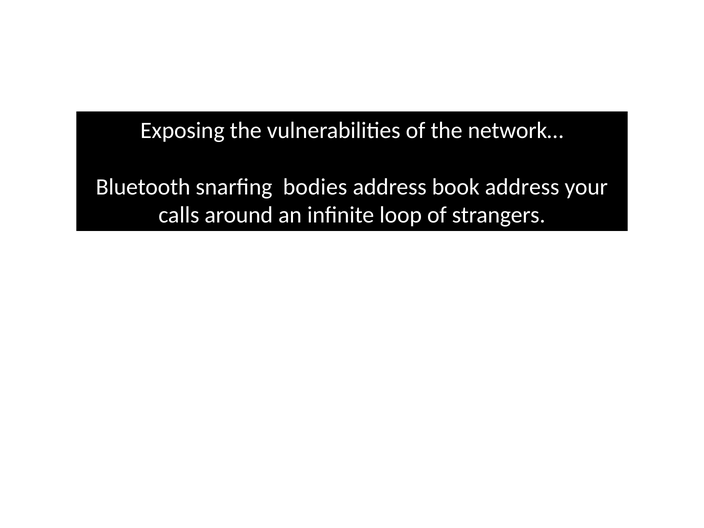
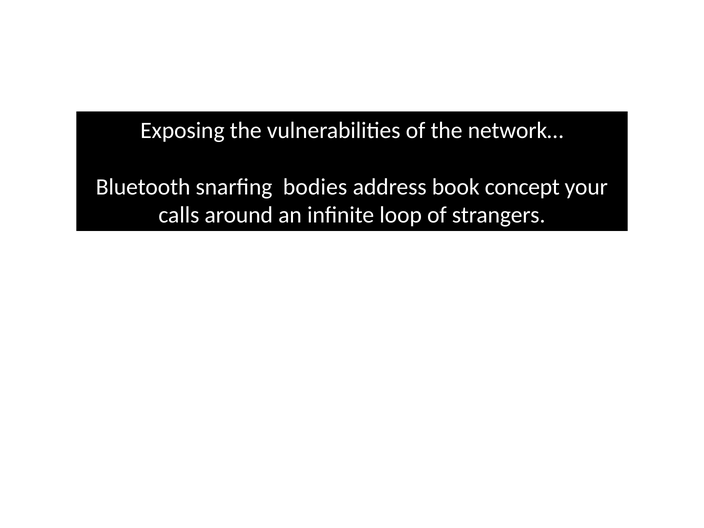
book address: address -> concept
